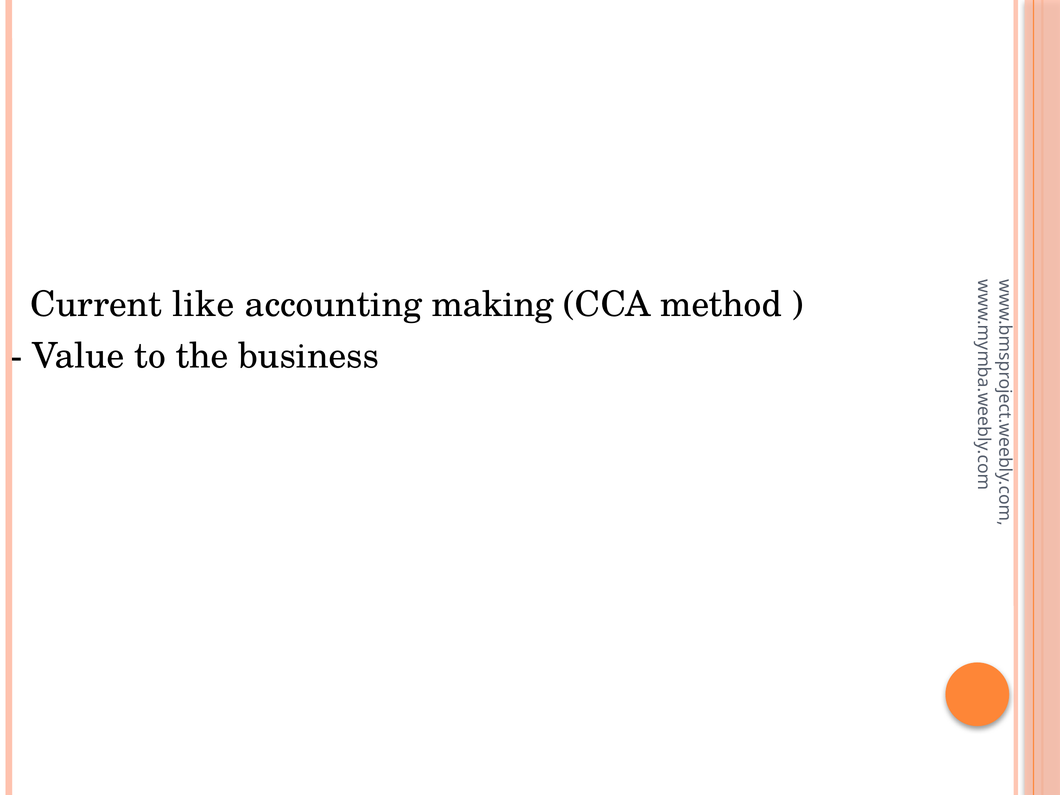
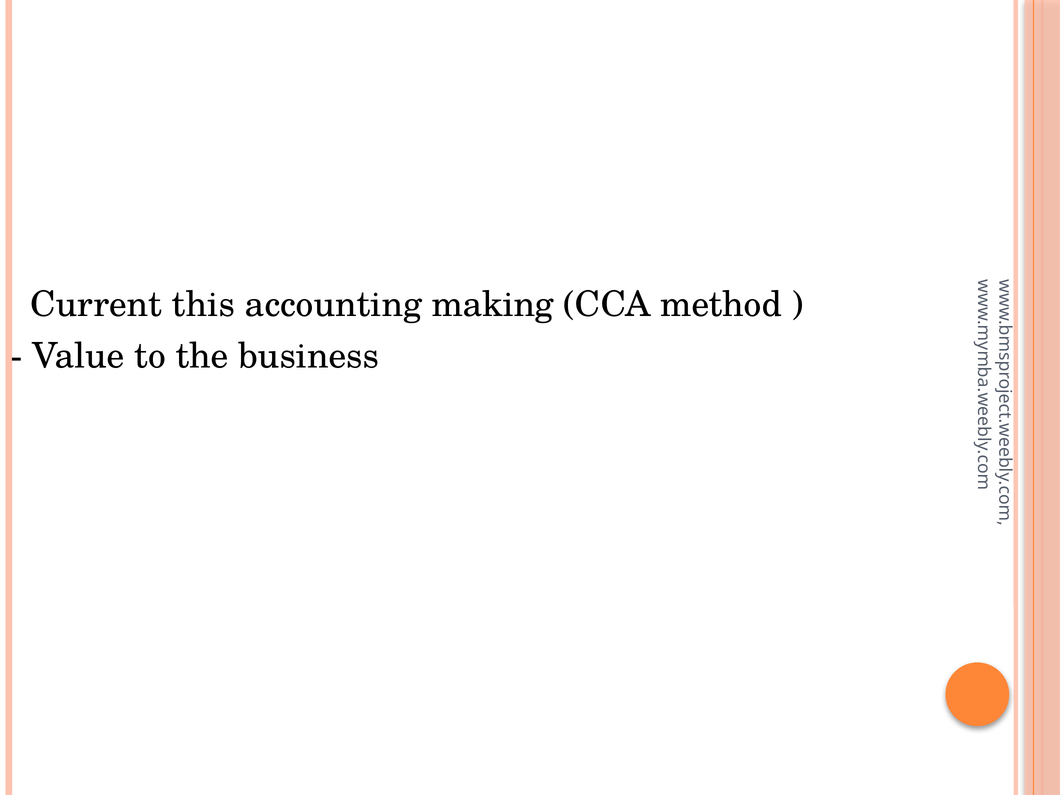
like: like -> this
